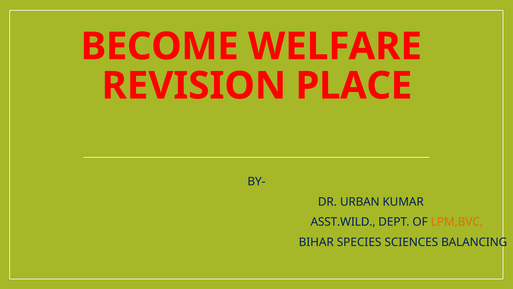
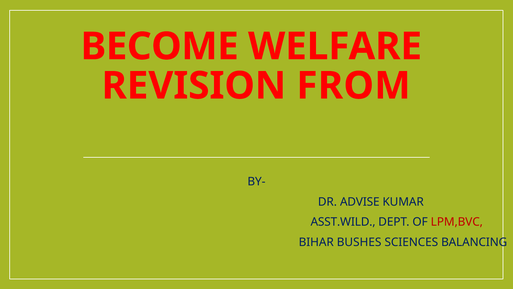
PLACE: PLACE -> FROM
URBAN: URBAN -> ADVISE
LPM,BVC colour: orange -> red
SPECIES: SPECIES -> BUSHES
